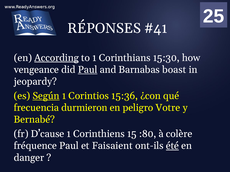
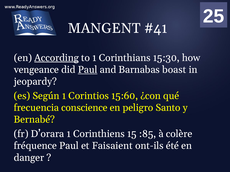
RÉPONSES: RÉPONSES -> MANGENT
Según underline: present -> none
15:36: 15:36 -> 15:60
durmieron: durmieron -> conscience
Votre: Votre -> Santo
D’cause: D’cause -> D’orara
:80: :80 -> :85
été underline: present -> none
